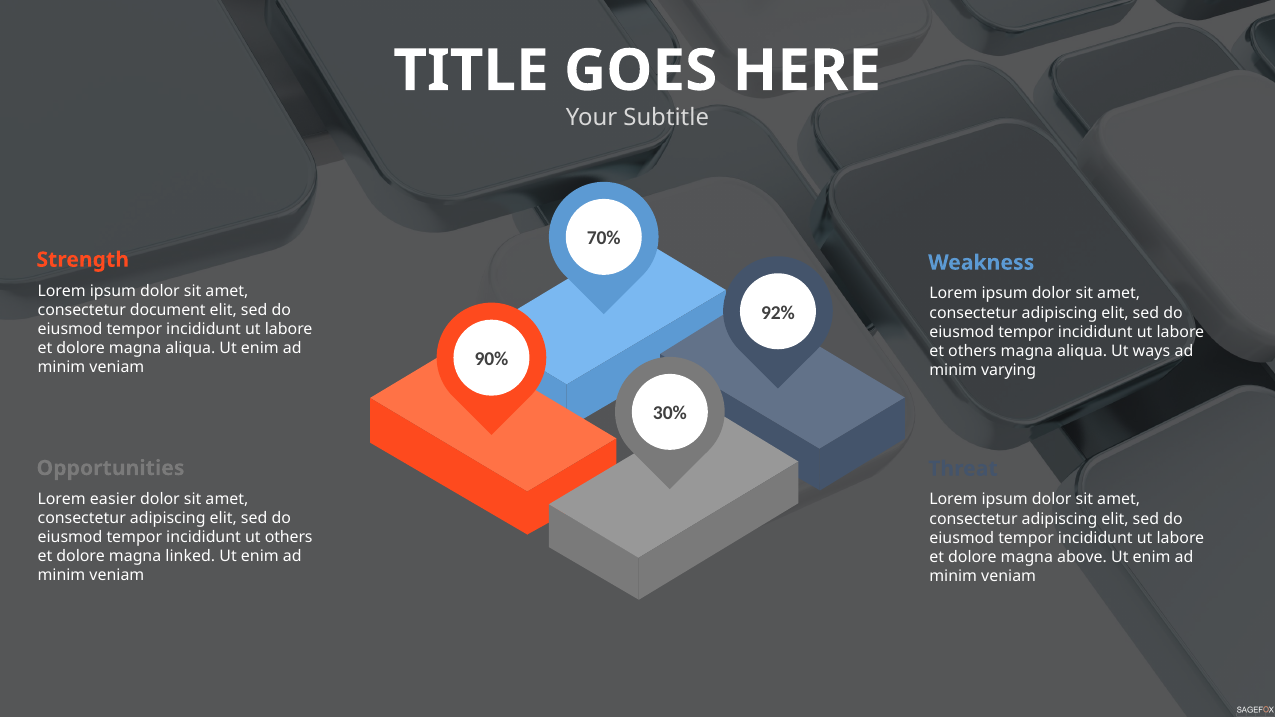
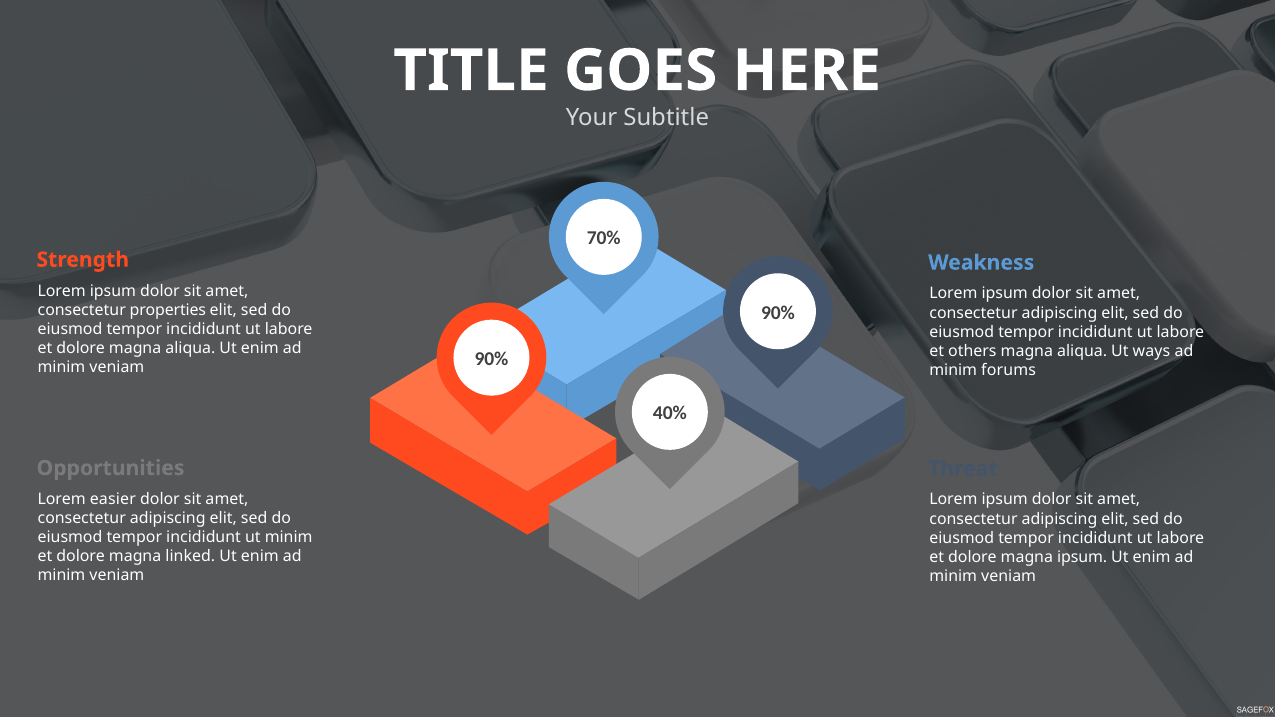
92% at (778, 313): 92% -> 90%
document: document -> properties
varying: varying -> forums
30%: 30% -> 40%
ut others: others -> minim
magna above: above -> ipsum
